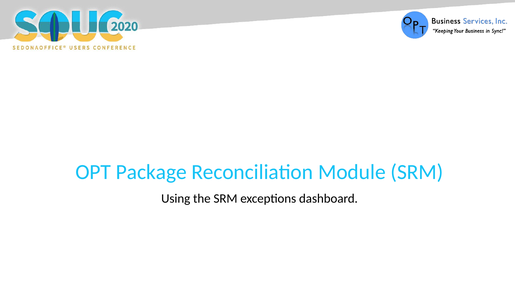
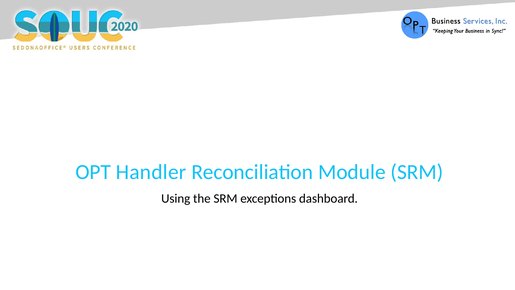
Package: Package -> Handler
